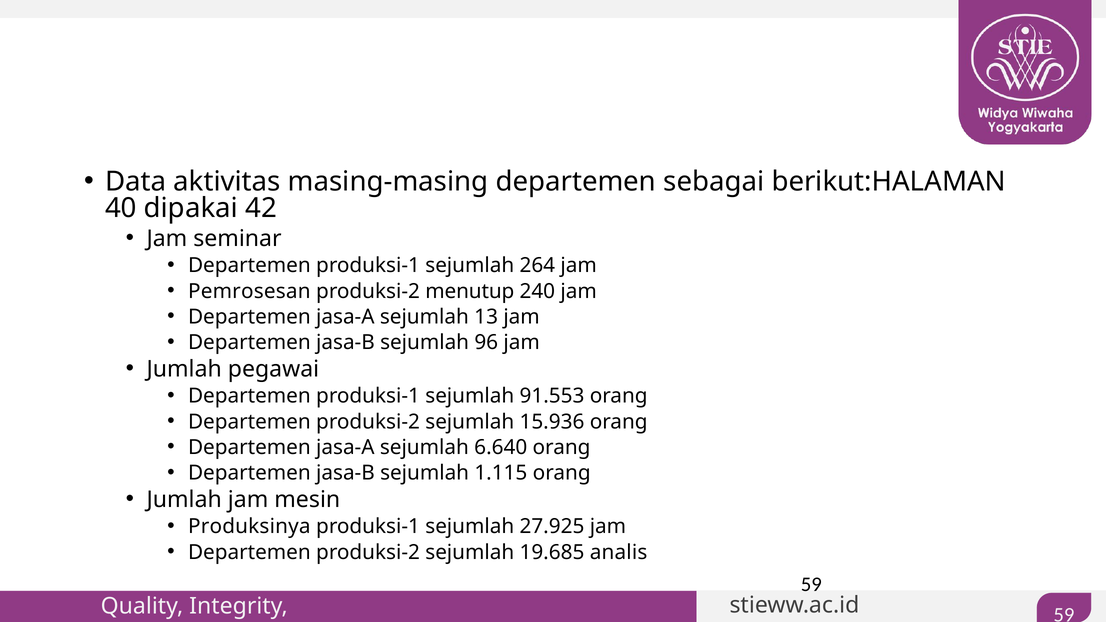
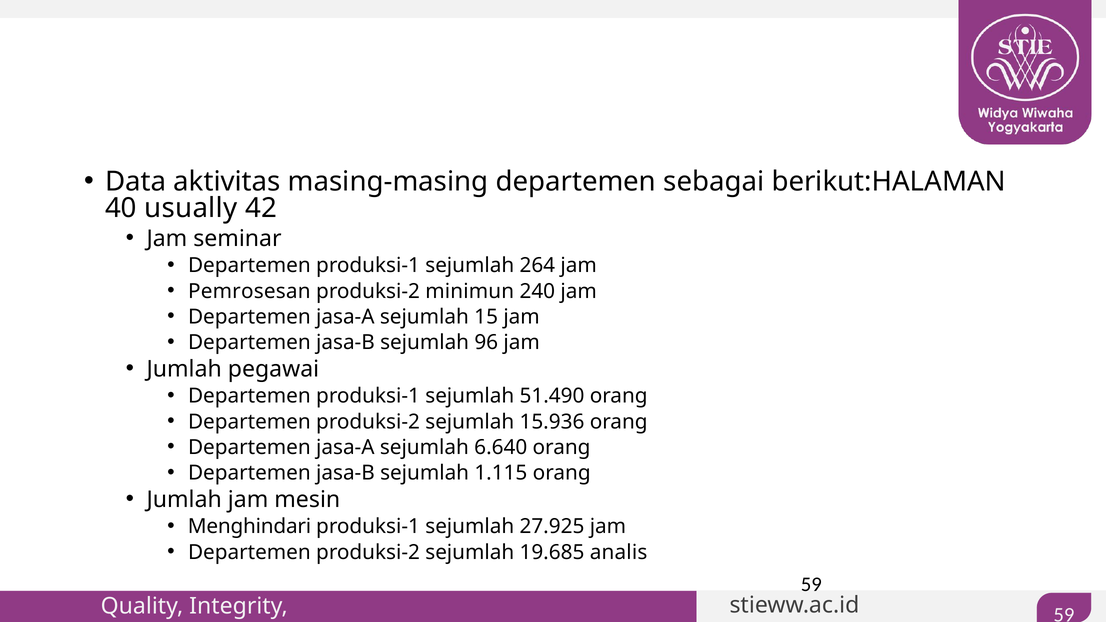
dipakai: dipakai -> usually
menutup: menutup -> minimun
13: 13 -> 15
91.553: 91.553 -> 51.490
Produksinya: Produksinya -> Menghindari
